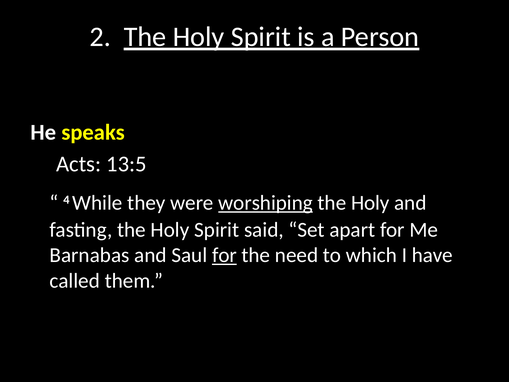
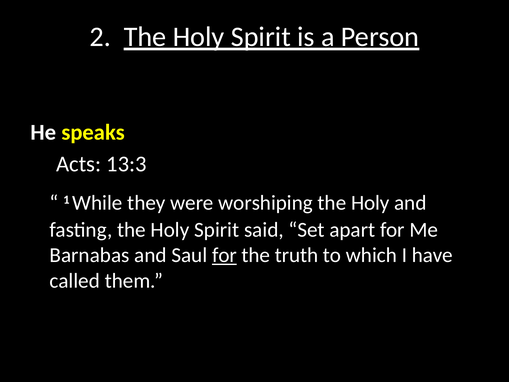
13:5: 13:5 -> 13:3
4: 4 -> 1
worshiping underline: present -> none
need: need -> truth
